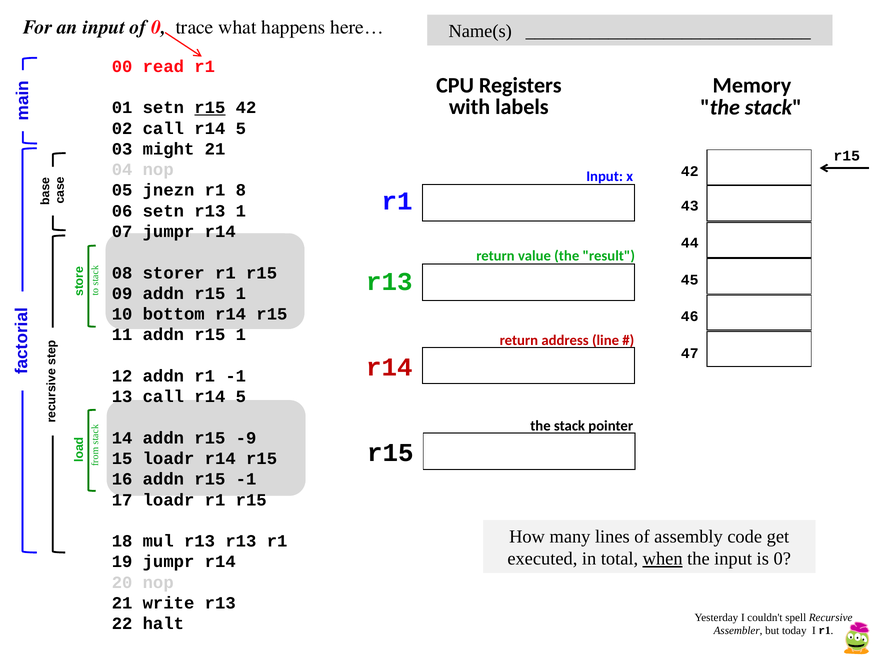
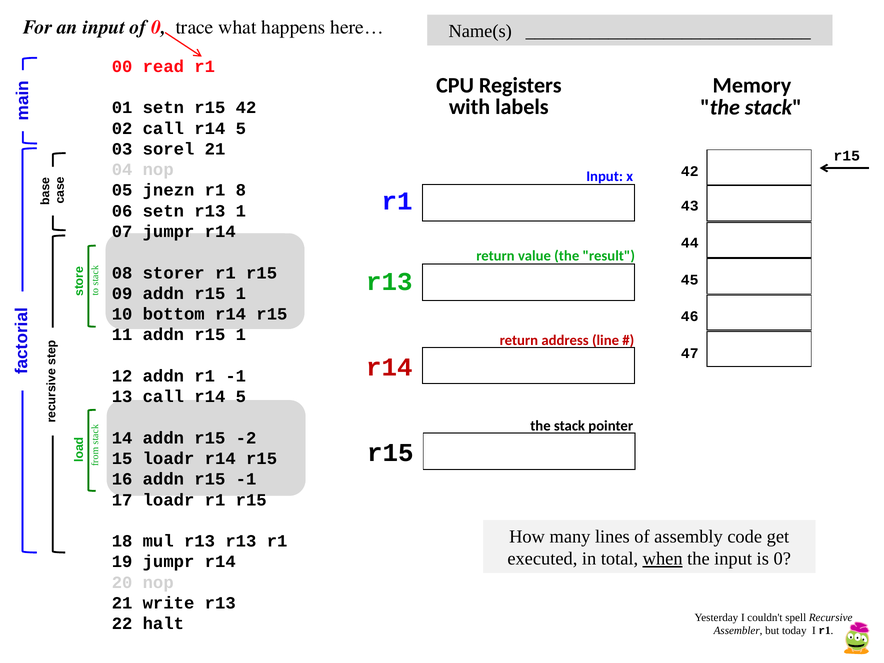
r15 at (210, 108) underline: present -> none
might: might -> sorel
-9: -9 -> -2
